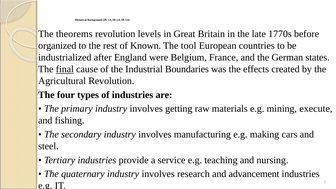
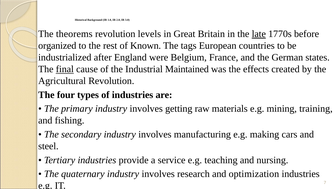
late underline: none -> present
tool: tool -> tags
Boundaries: Boundaries -> Maintained
execute: execute -> training
advancement: advancement -> optimization
